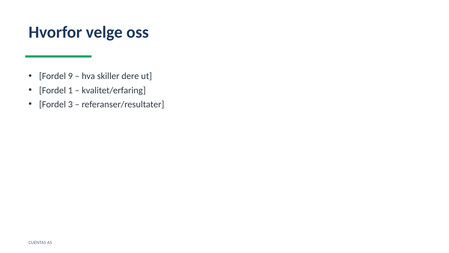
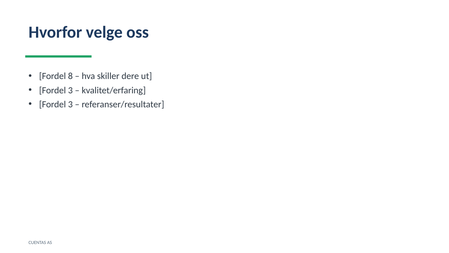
9: 9 -> 8
1 at (70, 90): 1 -> 3
